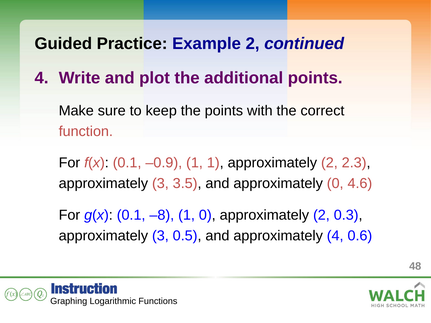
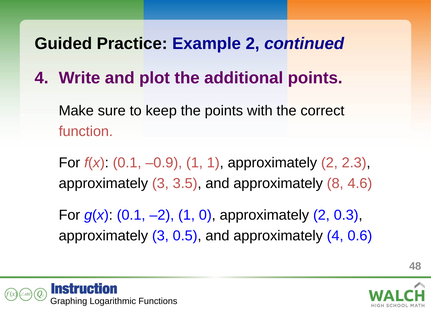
approximately 0: 0 -> 8
–8: –8 -> –2
